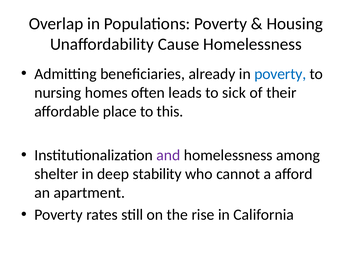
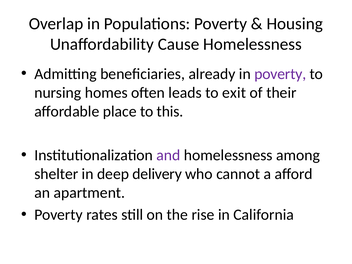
poverty at (280, 74) colour: blue -> purple
sick: sick -> exit
stability: stability -> delivery
